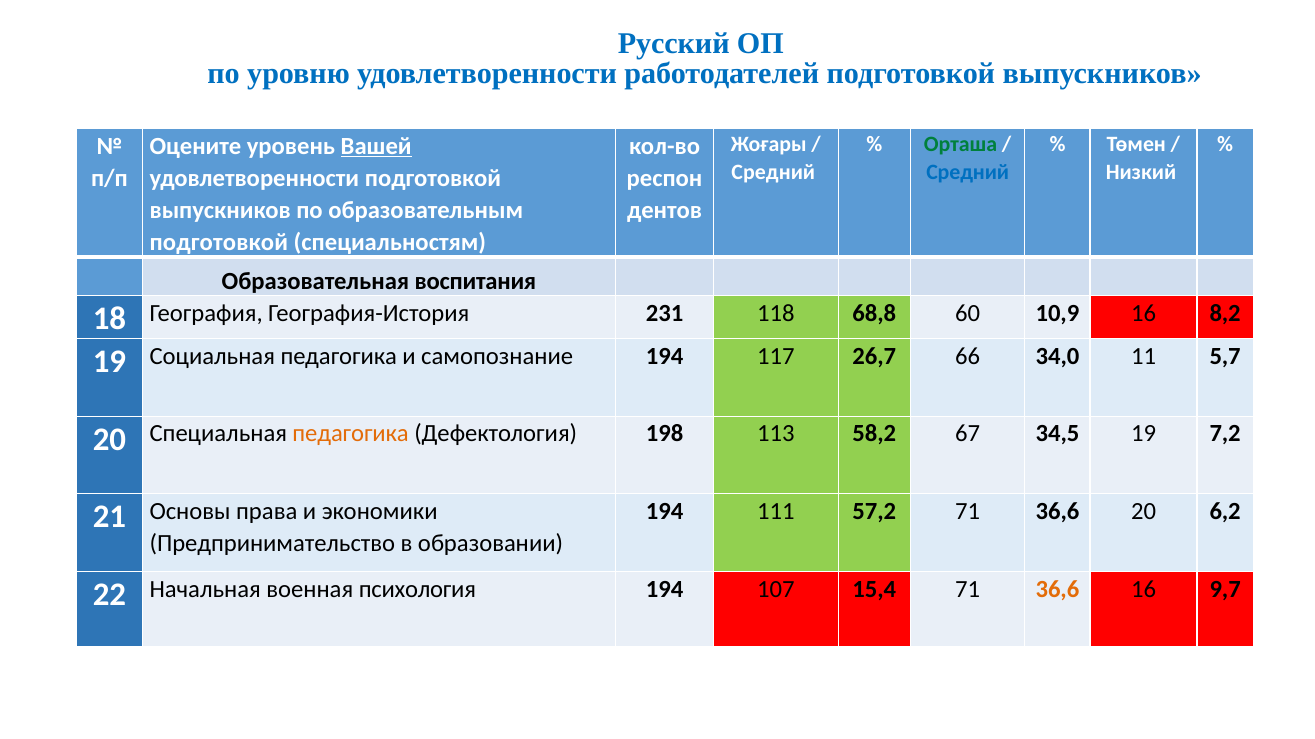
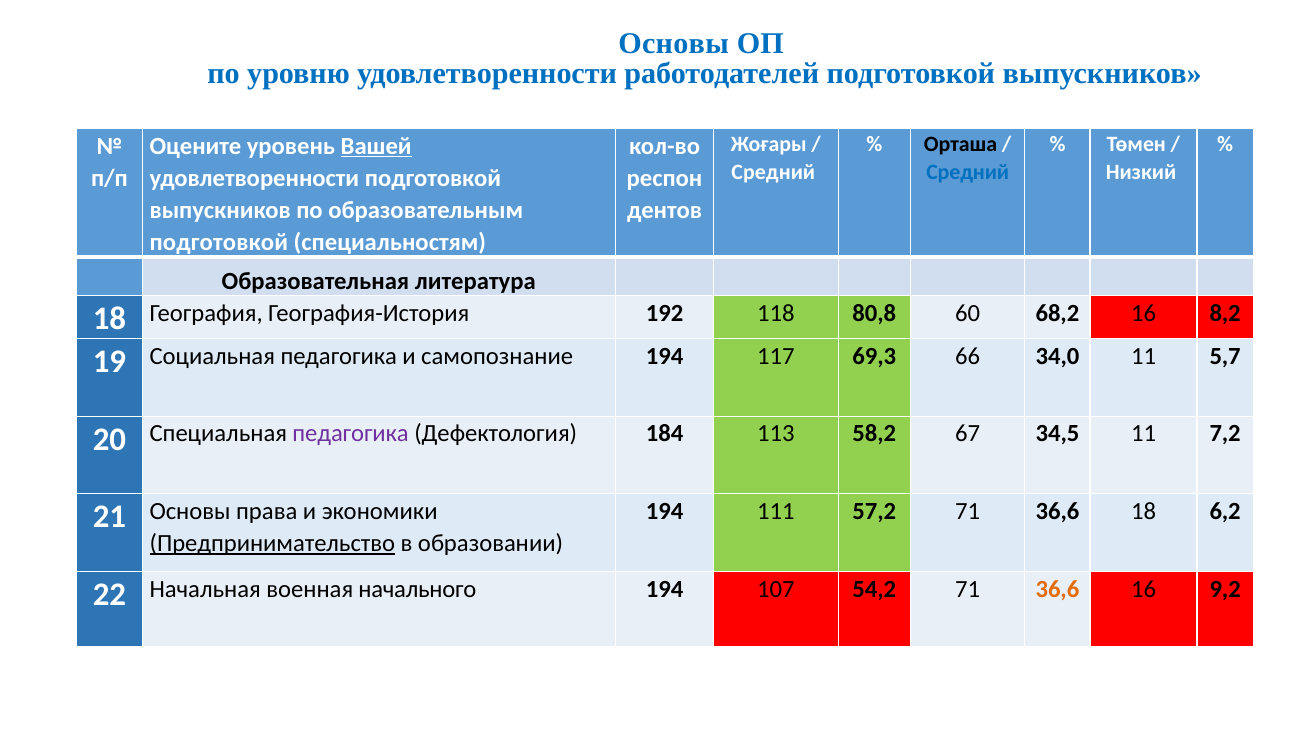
Русский at (674, 44): Русский -> Основы
Орташа colour: green -> black
воспитания: воспитания -> литература
231: 231 -> 192
68,8: 68,8 -> 80,8
10,9: 10,9 -> 68,2
26,7: 26,7 -> 69,3
педагогика at (351, 434) colour: orange -> purple
198: 198 -> 184
34,5 19: 19 -> 11
36,6 20: 20 -> 18
Предпринимательство underline: none -> present
психология: психология -> начального
15,4: 15,4 -> 54,2
9,7: 9,7 -> 9,2
